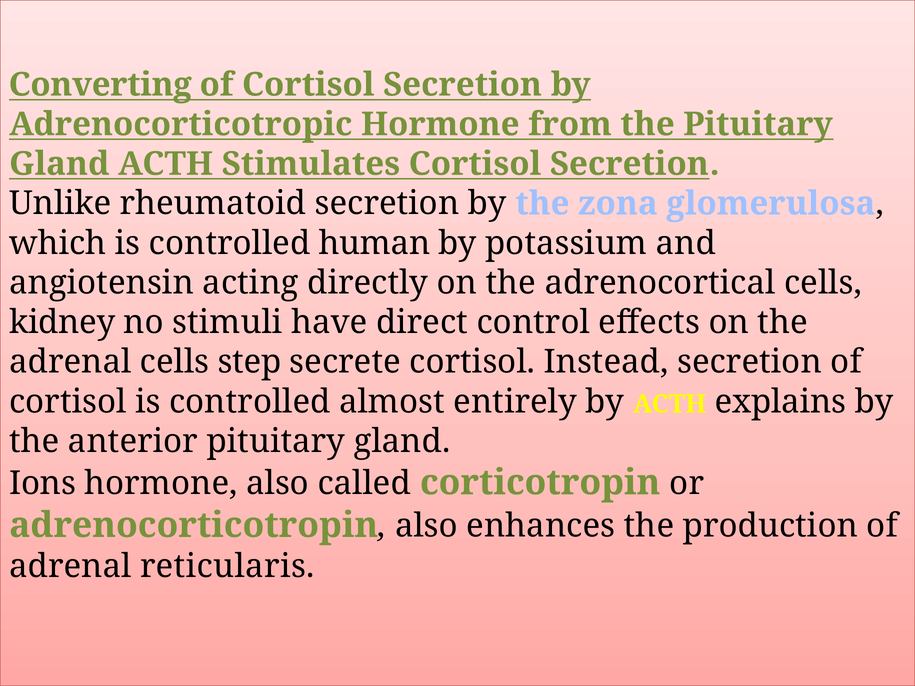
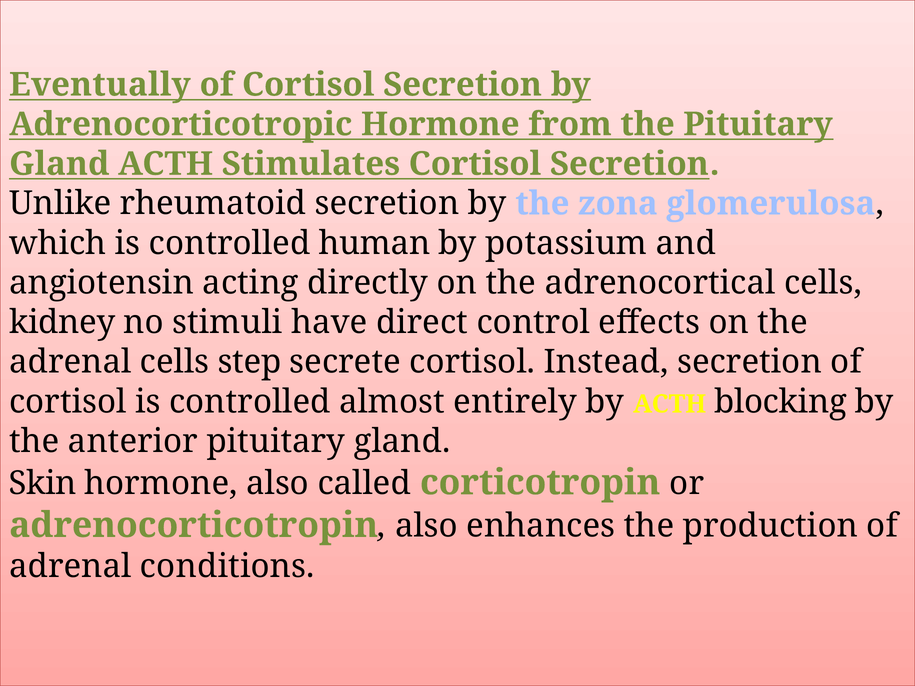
Converting: Converting -> Eventually
explains: explains -> blocking
Ions: Ions -> Skin
reticularis: reticularis -> conditions
